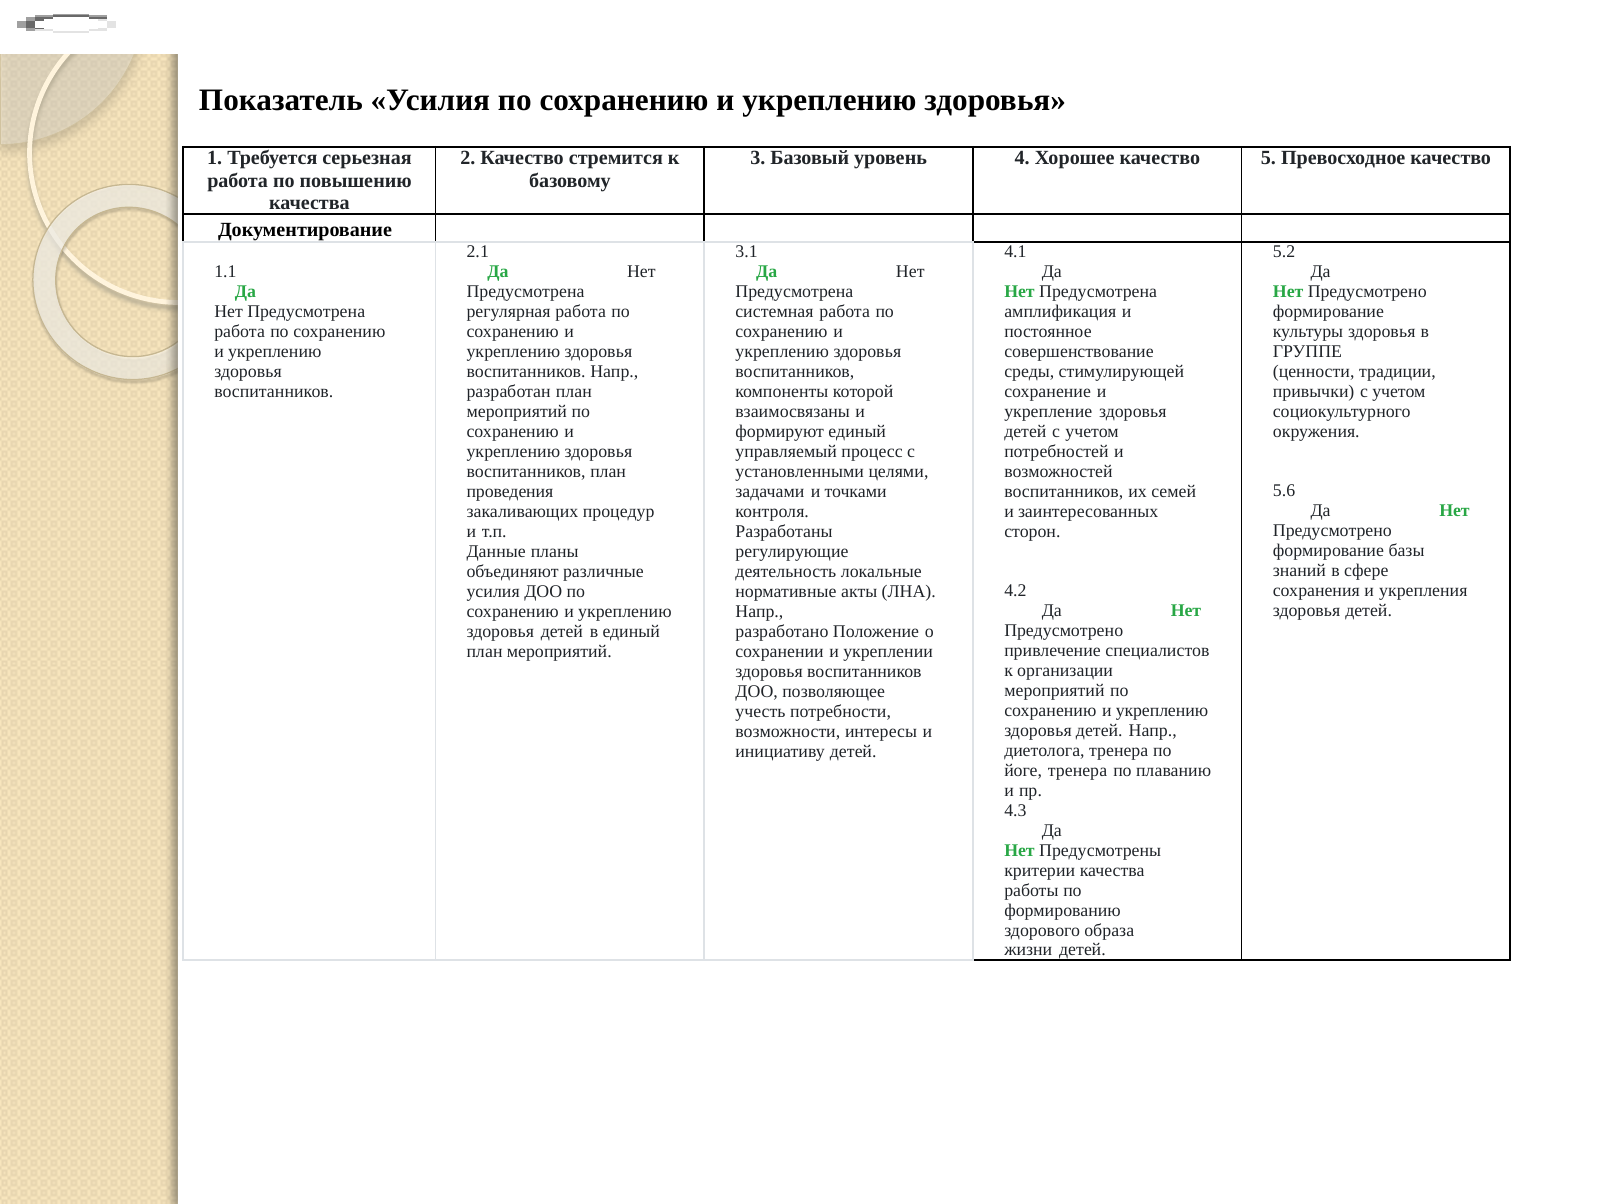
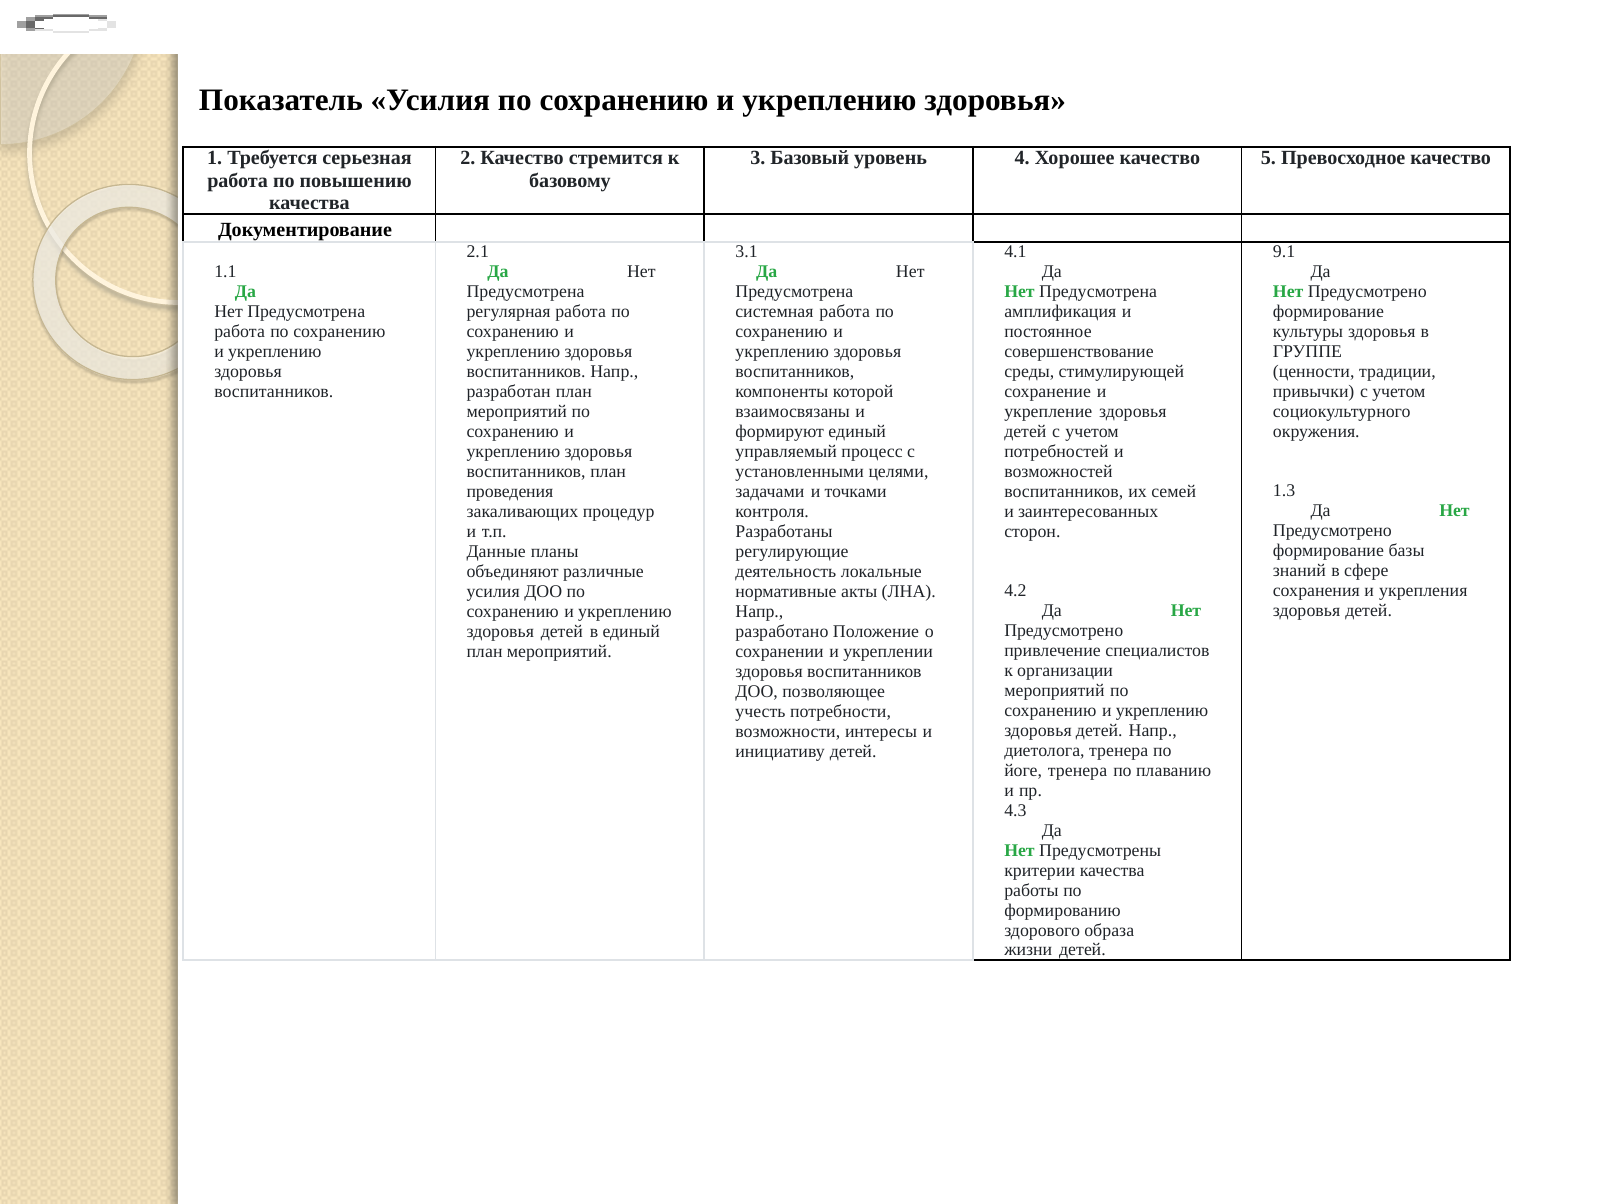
5.2: 5.2 -> 9.1
5.6: 5.6 -> 1.3
